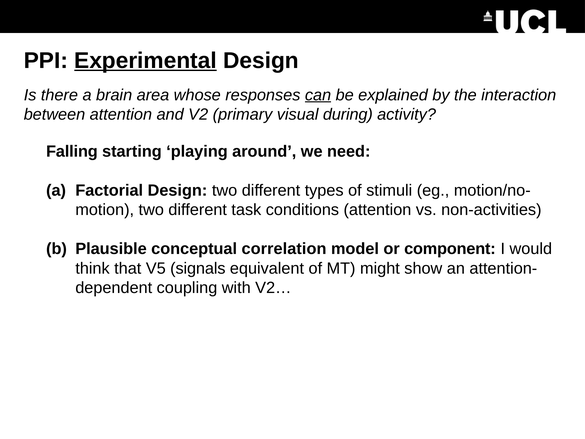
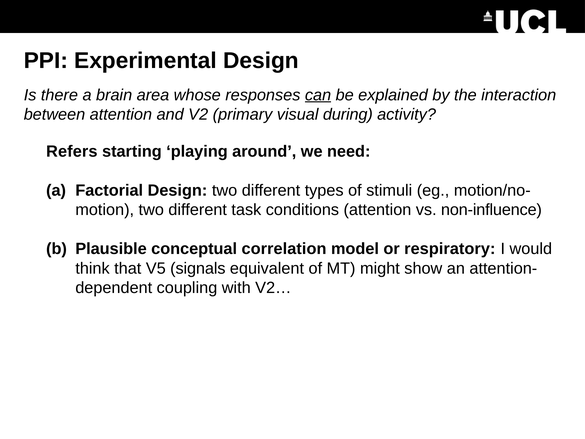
Experimental underline: present -> none
Falling: Falling -> Refers
non-activities: non-activities -> non-influence
component: component -> respiratory
